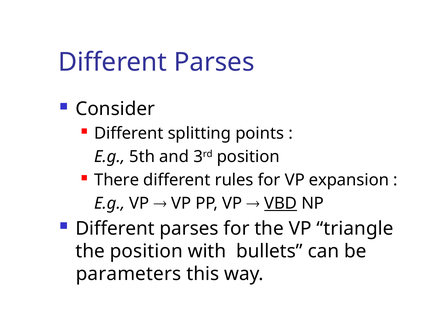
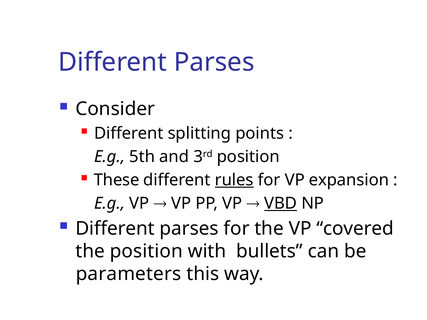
There: There -> These
rules underline: none -> present
triangle: triangle -> covered
